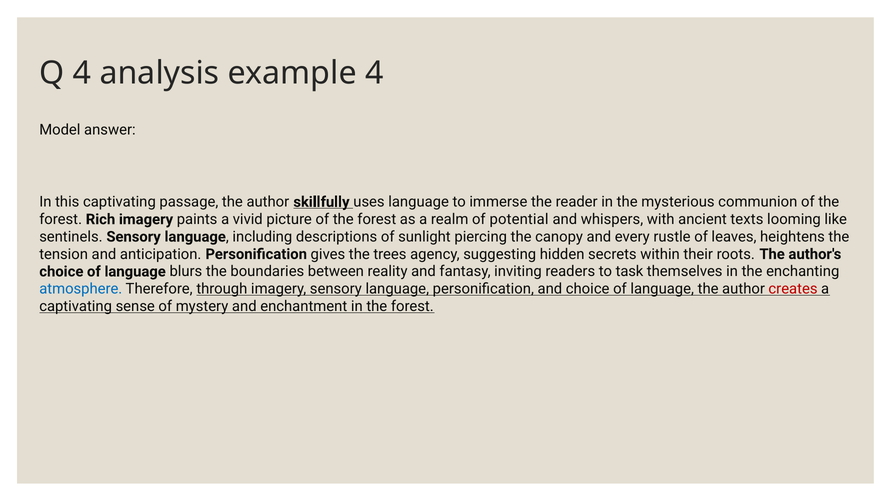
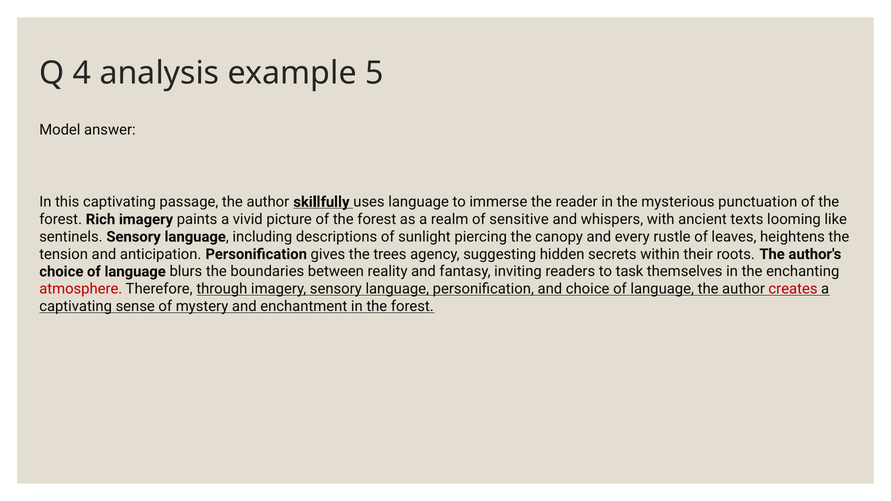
example 4: 4 -> 5
communion: communion -> punctuation
potential: potential -> sensitive
atmosphere colour: blue -> red
